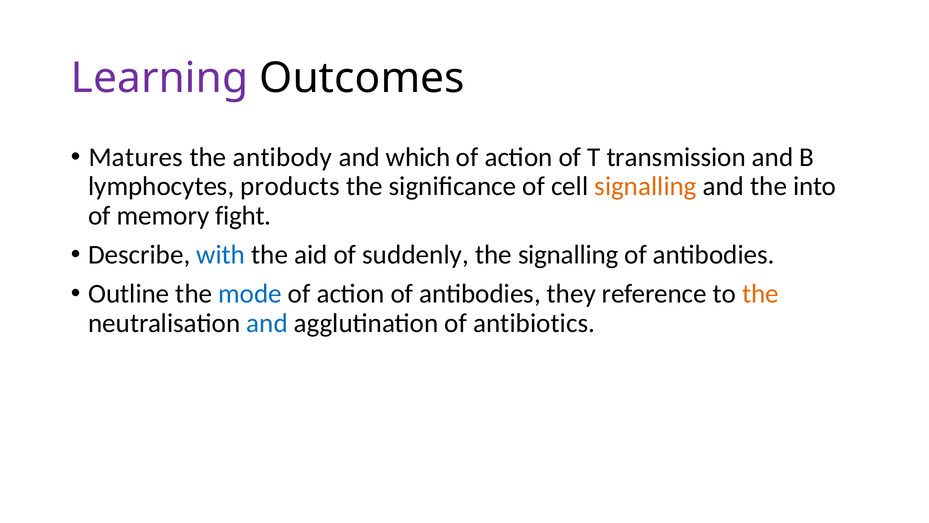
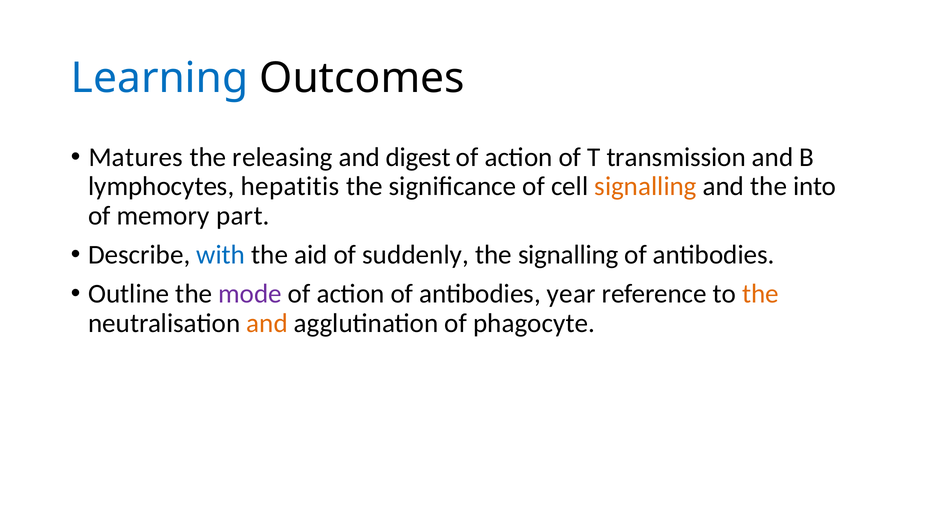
Learning colour: purple -> blue
antibody: antibody -> releasing
which: which -> digest
products: products -> hepatitis
fight: fight -> part
mode colour: blue -> purple
they: they -> year
and at (267, 323) colour: blue -> orange
antibiotics: antibiotics -> phagocyte
